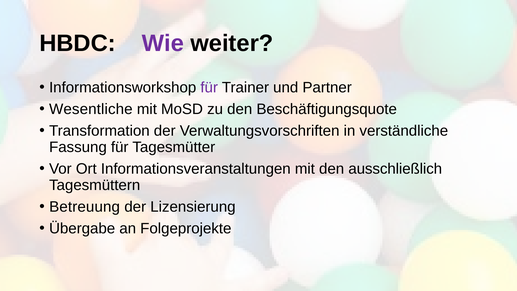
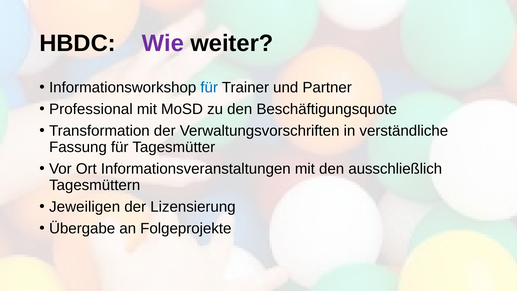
für at (209, 87) colour: purple -> blue
Wesentliche: Wesentliche -> Professional
Betreuung: Betreuung -> Jeweiligen
